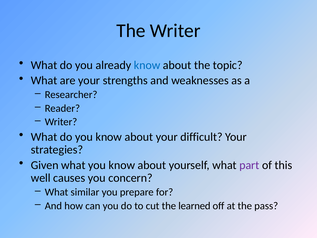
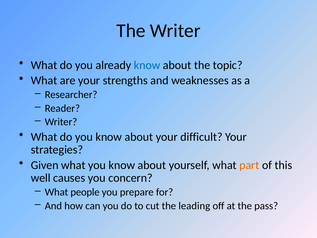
part colour: purple -> orange
similar: similar -> people
learned: learned -> leading
